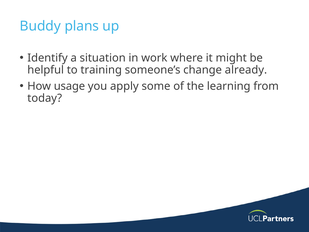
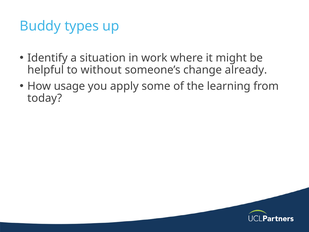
plans: plans -> types
training: training -> without
